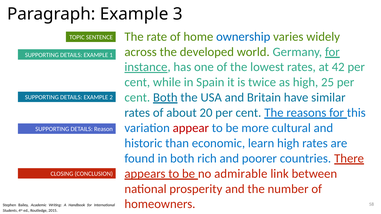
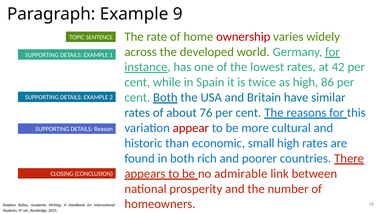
3: 3 -> 9
ownership colour: blue -> red
25: 25 -> 86
20: 20 -> 76
learn: learn -> small
